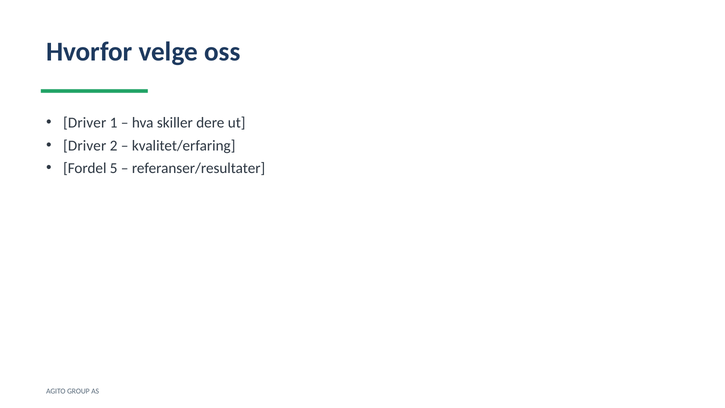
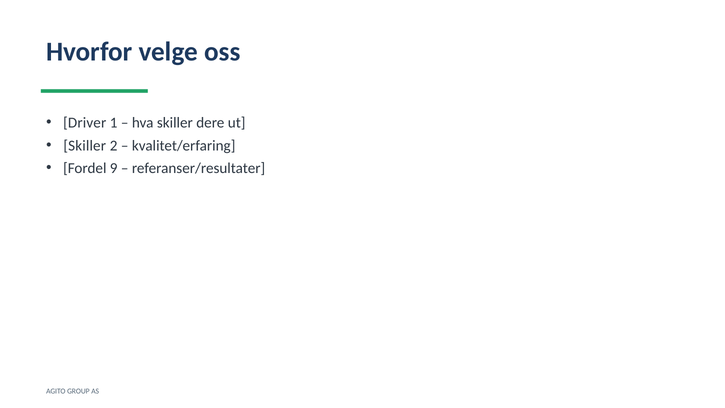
Driver at (85, 145): Driver -> Skiller
5: 5 -> 9
